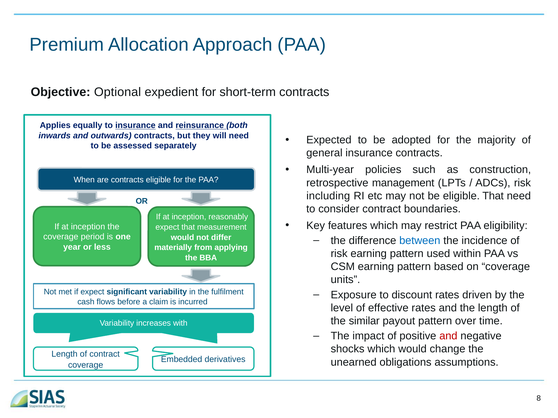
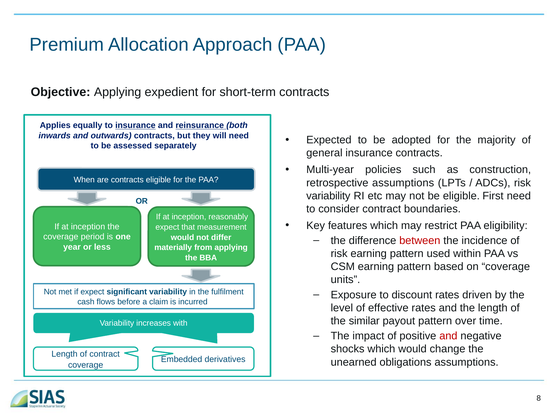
Objective Optional: Optional -> Applying
retrospective management: management -> assumptions
including at (328, 196): including -> variability
eligible That: That -> First
between colour: blue -> red
